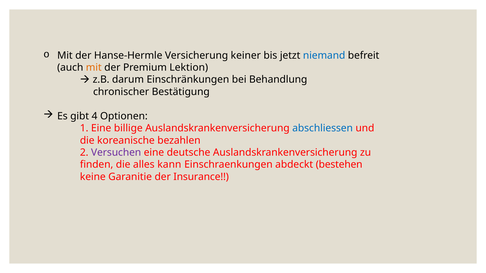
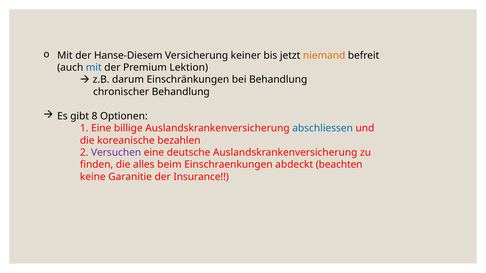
Hanse-Hermle: Hanse-Hermle -> Hanse-Diesem
niemand colour: blue -> orange
mit at (94, 68) colour: orange -> blue
chronischer Bestätigung: Bestätigung -> Behandlung
4: 4 -> 8
kann: kann -> beim
bestehen: bestehen -> beachten
